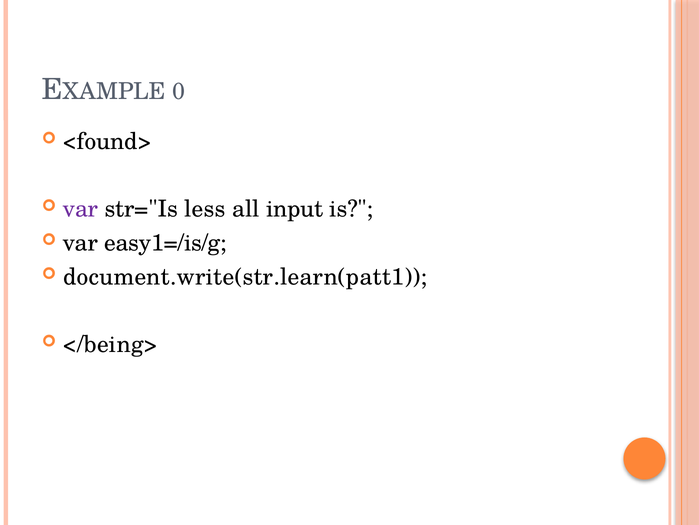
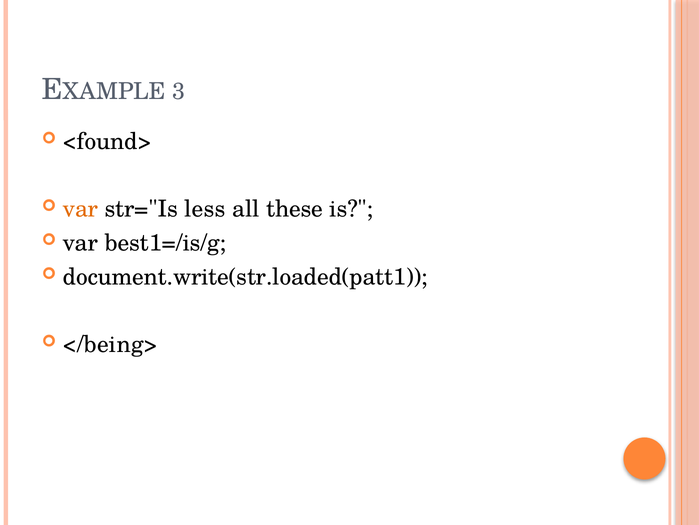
0: 0 -> 3
var at (81, 209) colour: purple -> orange
input: input -> these
easy1=/is/g: easy1=/is/g -> best1=/is/g
document.write(str.learn(patt1: document.write(str.learn(patt1 -> document.write(str.loaded(patt1
